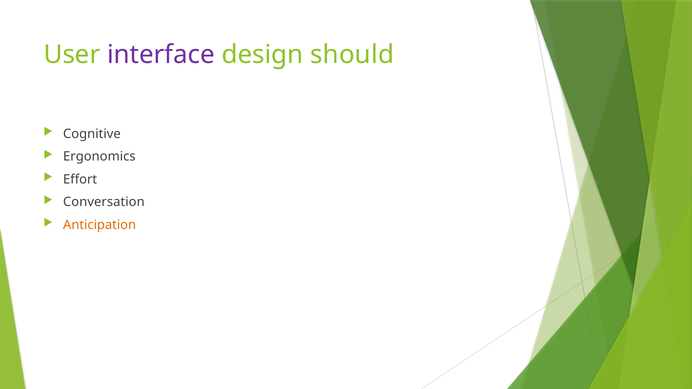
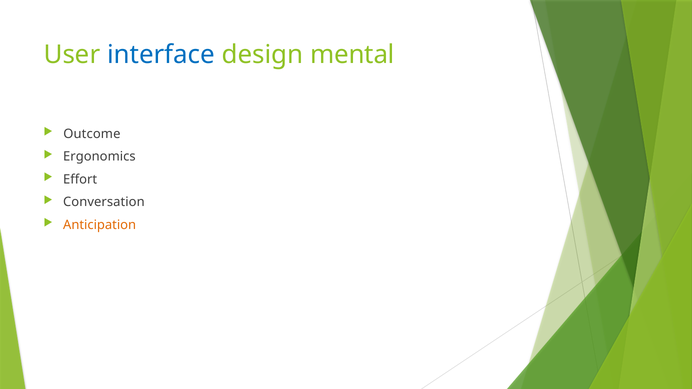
interface colour: purple -> blue
should: should -> mental
Cognitive: Cognitive -> Outcome
